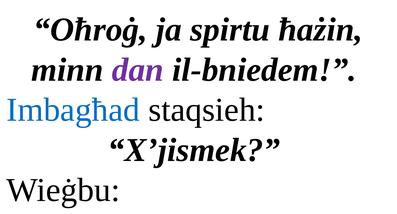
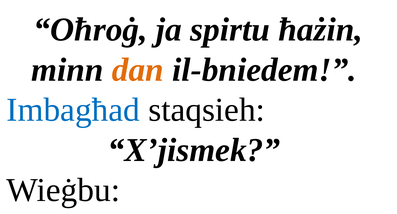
dan colour: purple -> orange
